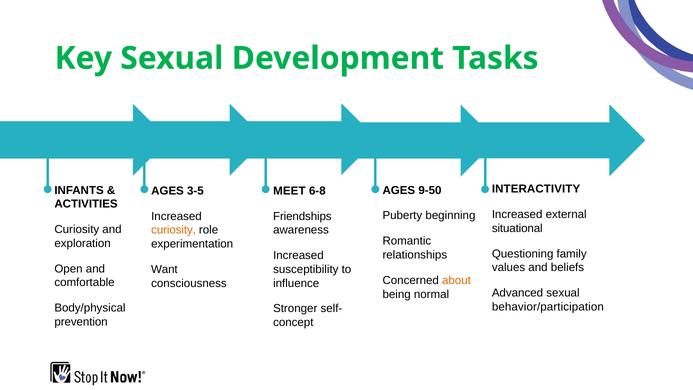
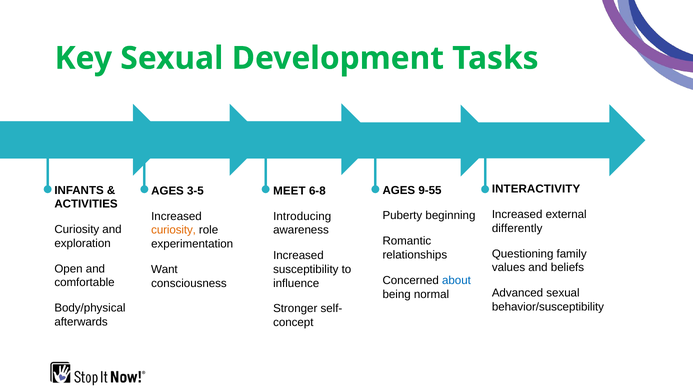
9-50: 9-50 -> 9-55
Friendships: Friendships -> Introducing
situational: situational -> differently
about colour: orange -> blue
behavior/participation: behavior/participation -> behavior/susceptibility
prevention: prevention -> afterwards
